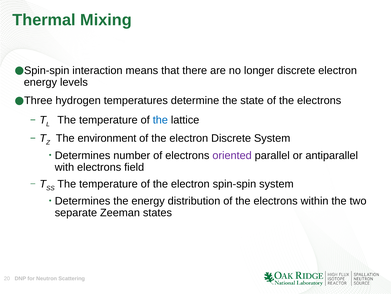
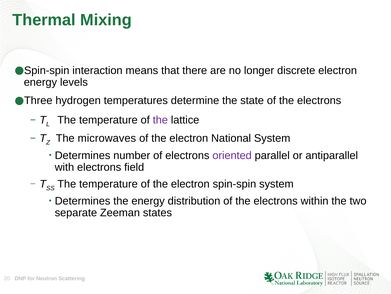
the at (160, 120) colour: blue -> purple
environment: environment -> microwaves
electron Discrete: Discrete -> National
